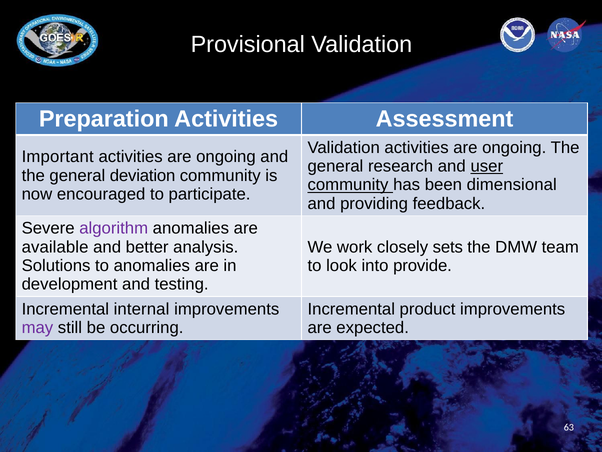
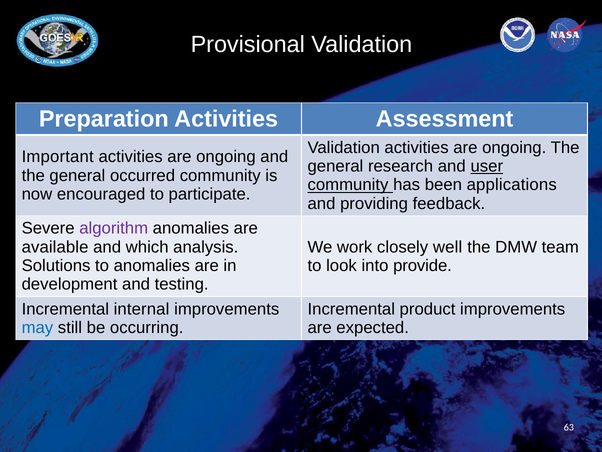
deviation: deviation -> occurred
dimensional: dimensional -> applications
better: better -> which
sets: sets -> well
may colour: purple -> blue
